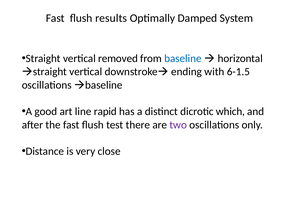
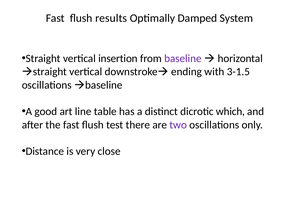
removed: removed -> insertion
baseline colour: blue -> purple
6-1.5: 6-1.5 -> 3-1.5
rapid: rapid -> table
